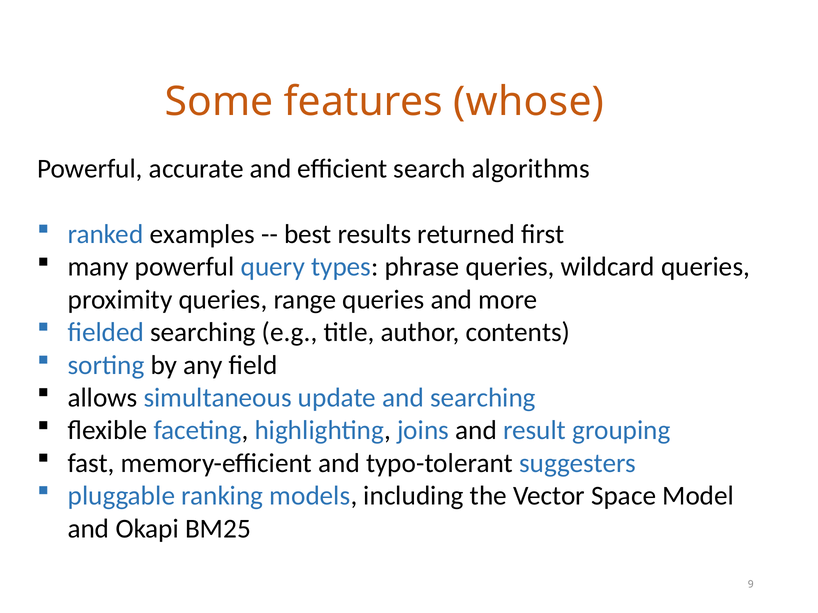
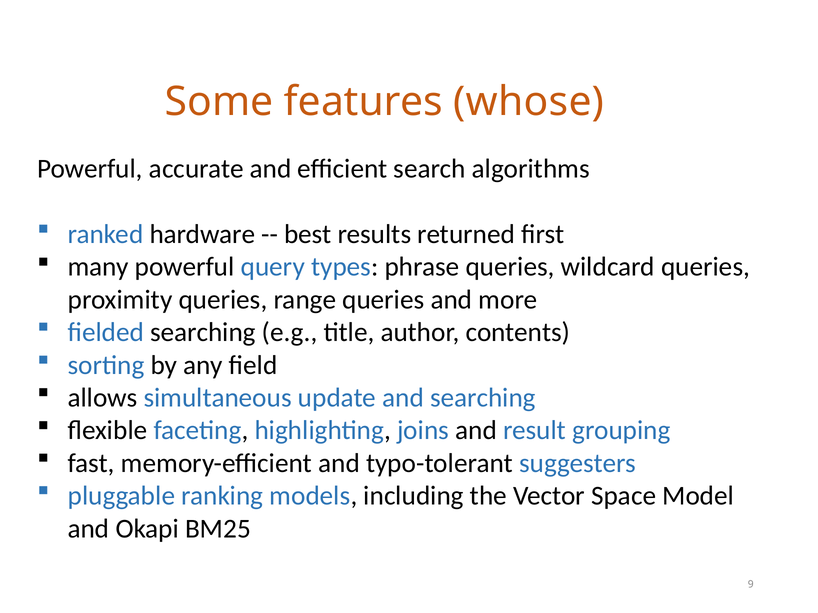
examples: examples -> hardware
